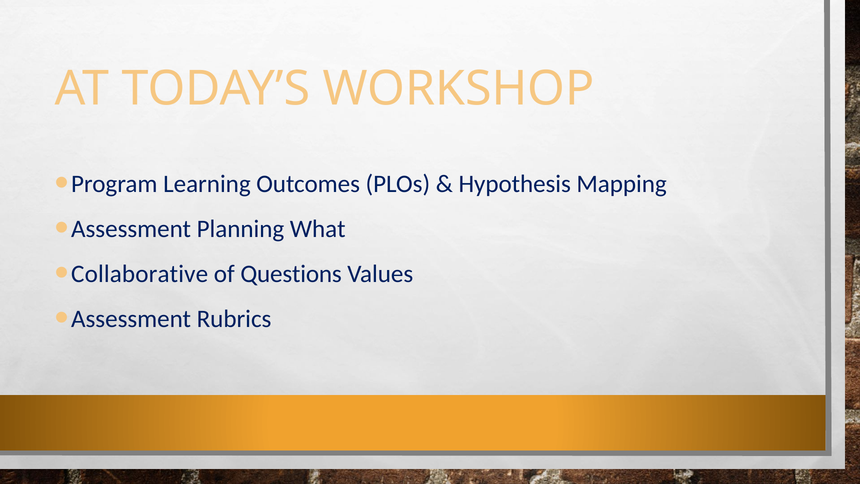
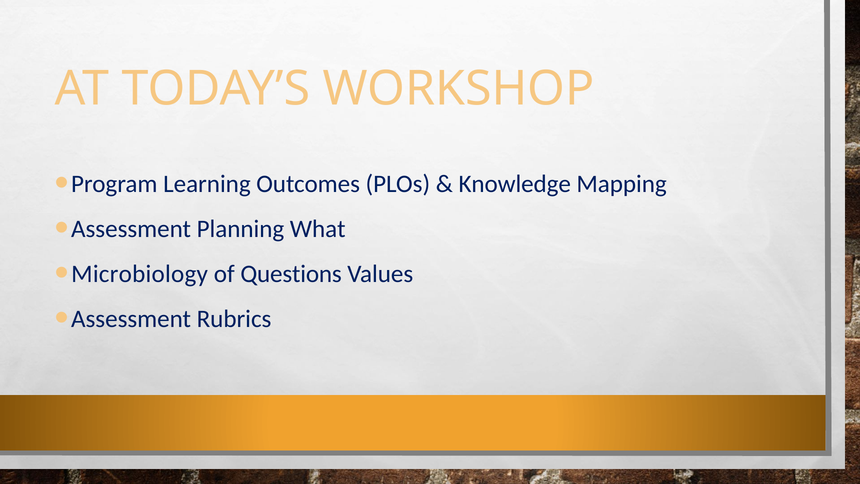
Hypothesis: Hypothesis -> Knowledge
Collaborative: Collaborative -> Microbiology
